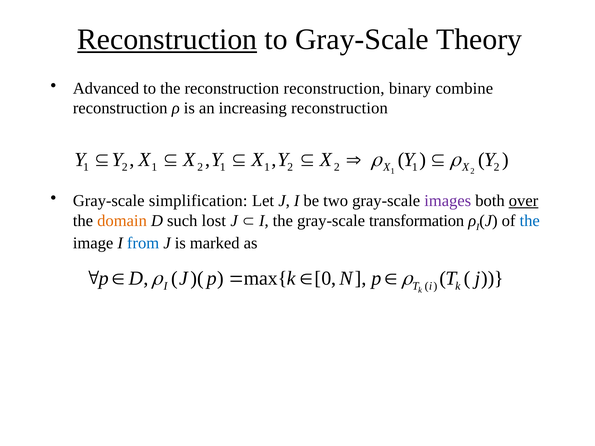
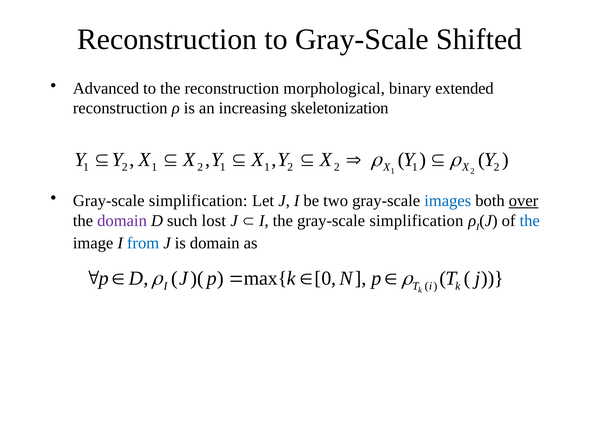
Reconstruction at (167, 39) underline: present -> none
Theory: Theory -> Shifted
reconstruction reconstruction: reconstruction -> morphological
combine: combine -> extended
increasing reconstruction: reconstruction -> skeletonization
images colour: purple -> blue
domain at (122, 221) colour: orange -> purple
the gray-scale transformation: transformation -> simplification
is marked: marked -> domain
